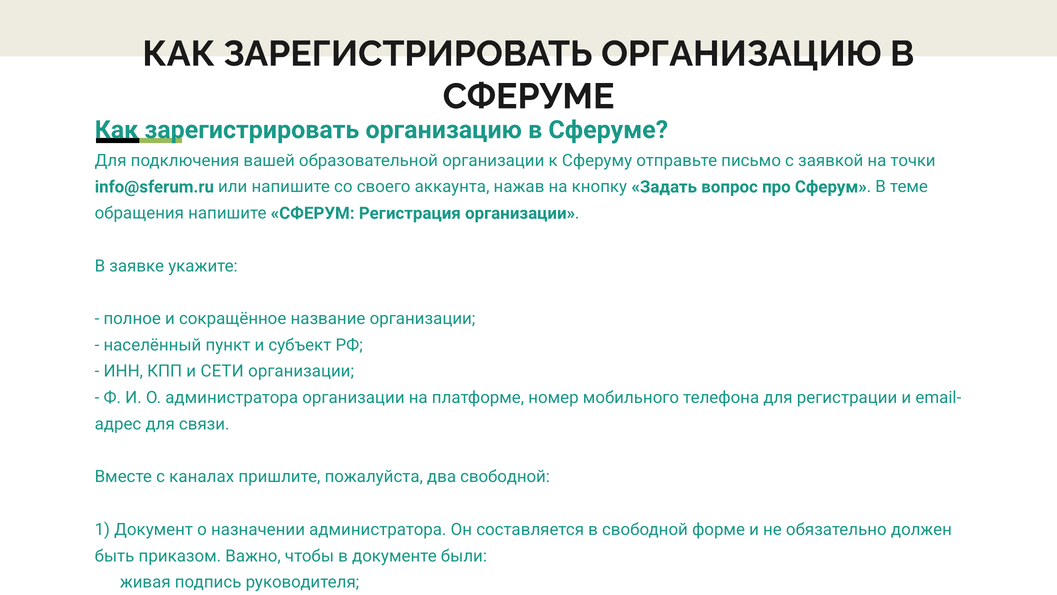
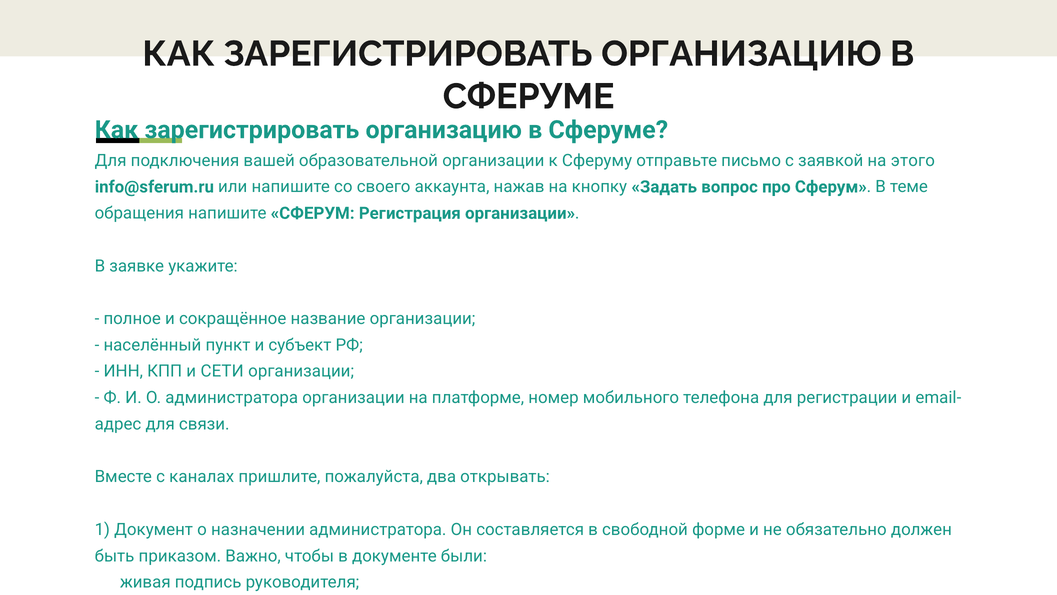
точки: точки -> этого
два свободной: свободной -> открывать
